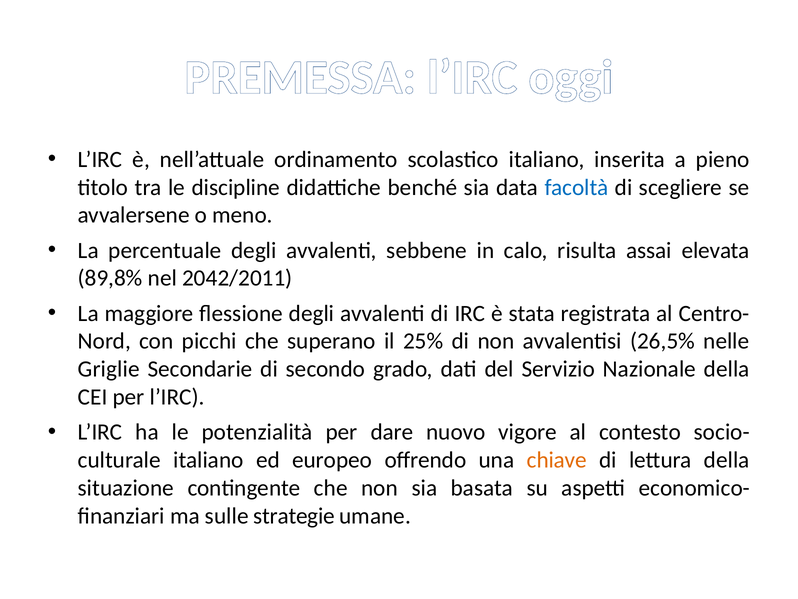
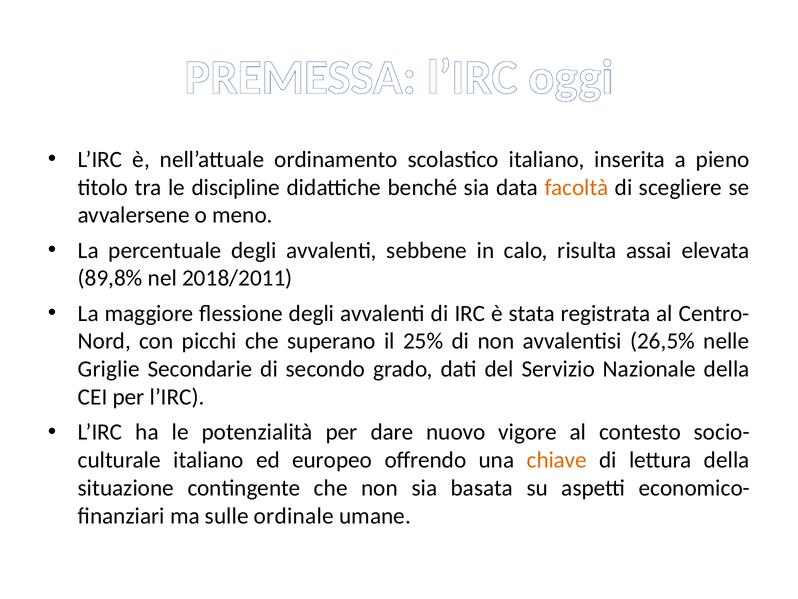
facoltà colour: blue -> orange
2042/2011: 2042/2011 -> 2018/2011
strategie: strategie -> ordinale
